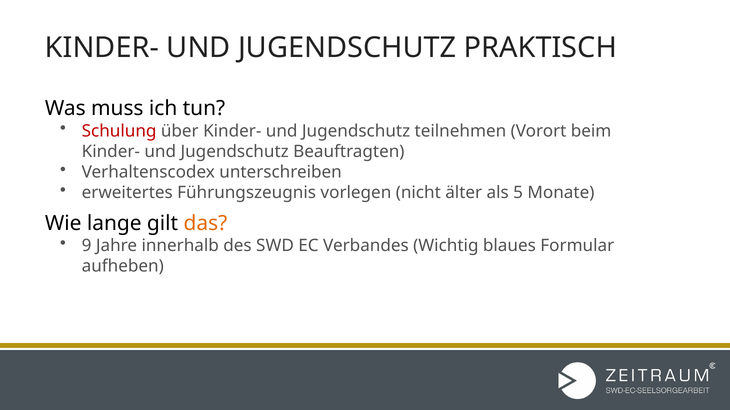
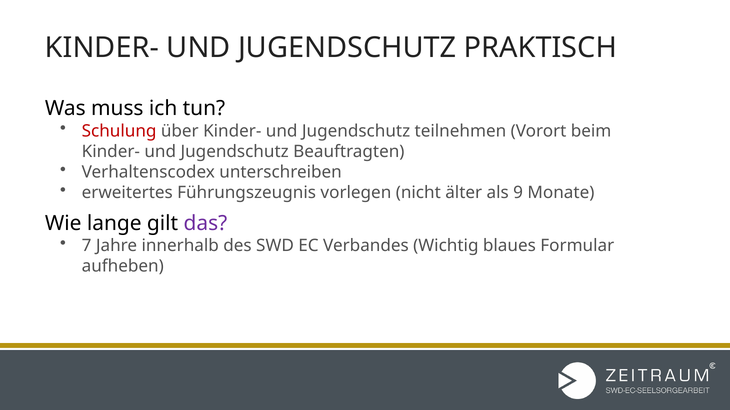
5: 5 -> 9
das colour: orange -> purple
9: 9 -> 7
